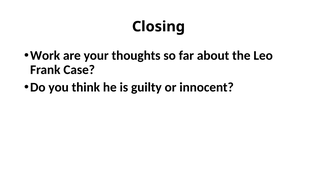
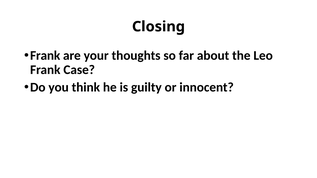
Work at (45, 56): Work -> Frank
